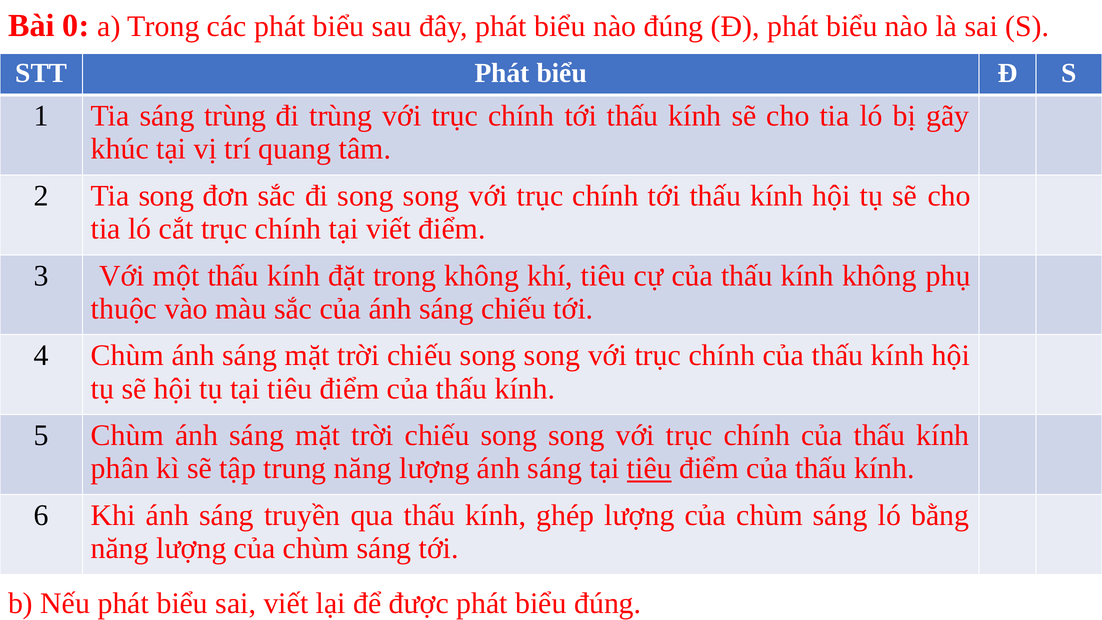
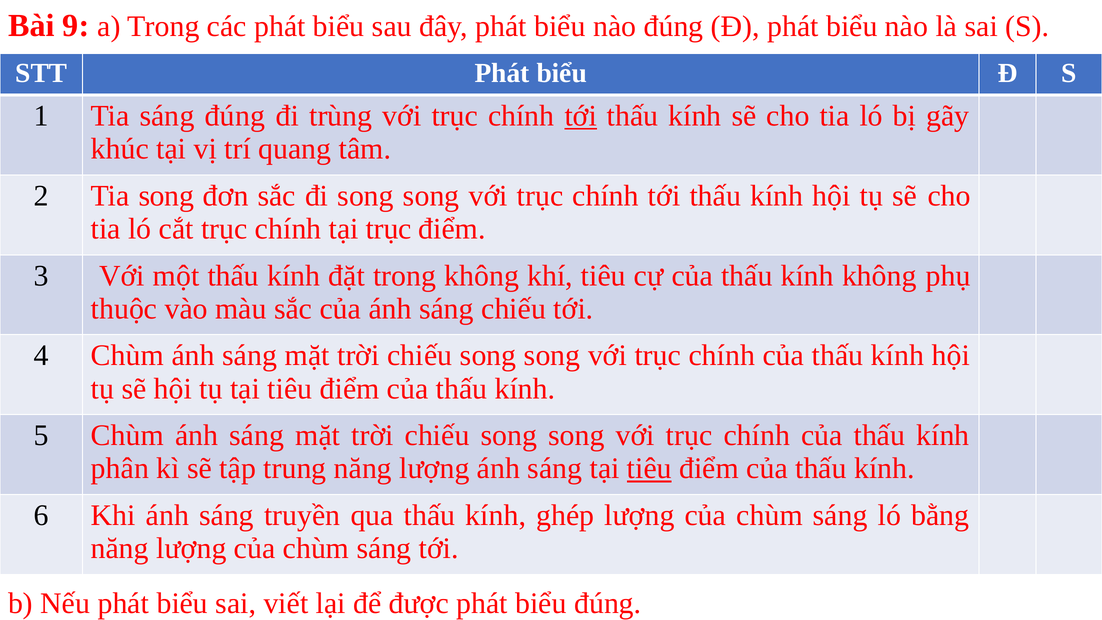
0: 0 -> 9
sáng trùng: trùng -> đúng
tới at (581, 116) underline: none -> present
tại viết: viết -> trục
